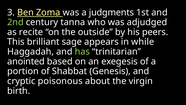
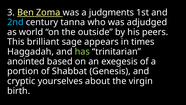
2nd colour: light green -> light blue
recite: recite -> world
while: while -> times
poisonous: poisonous -> yourselves
